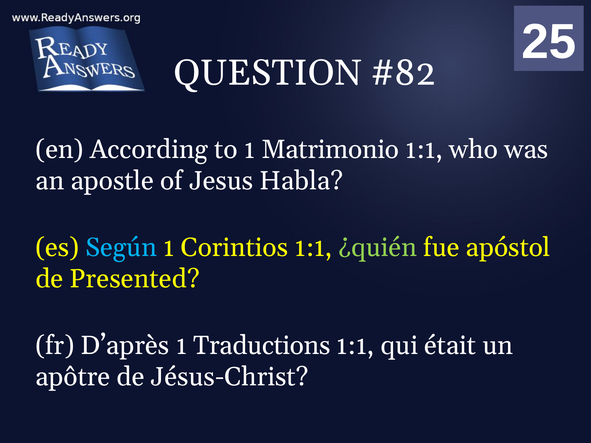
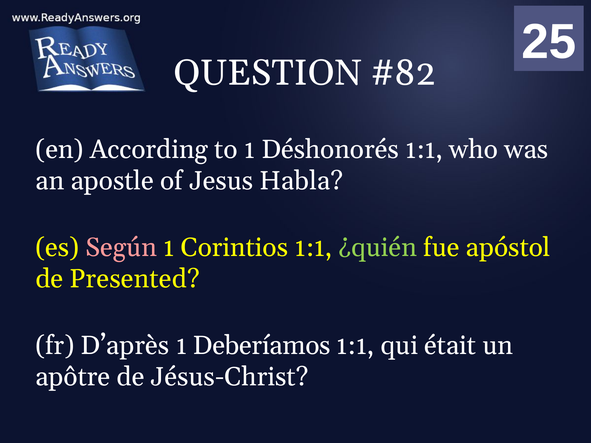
Matrimonio: Matrimonio -> Déshonorés
Según colour: light blue -> pink
Traductions: Traductions -> Deberíamos
